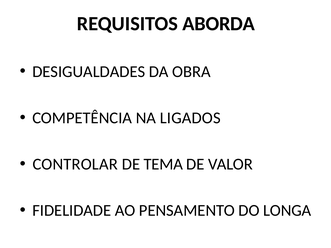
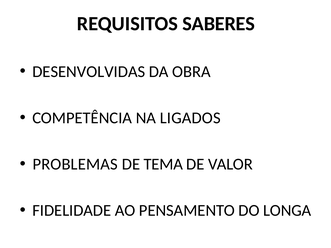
ABORDA: ABORDA -> SABERES
DESIGUALDADES: DESIGUALDADES -> DESENVOLVIDAS
CONTROLAR: CONTROLAR -> PROBLEMAS
